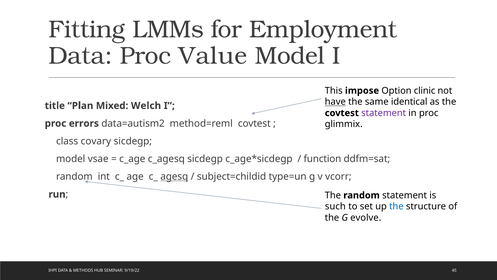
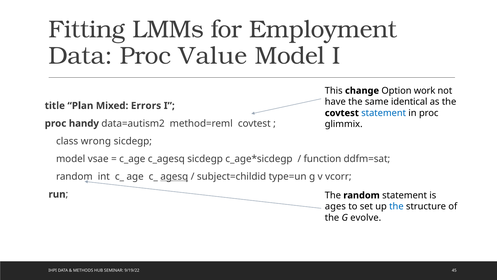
impose: impose -> change
clinic: clinic -> work
have underline: present -> none
Welch: Welch -> Errors
statement at (384, 113) colour: purple -> blue
errors: errors -> handy
covary: covary -> wrong
such: such -> ages
